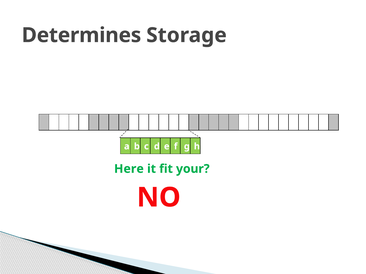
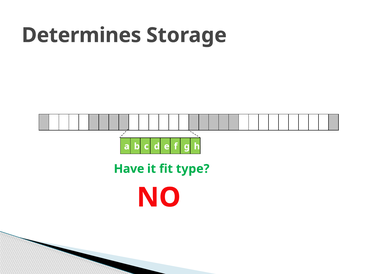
Here: Here -> Have
your: your -> type
